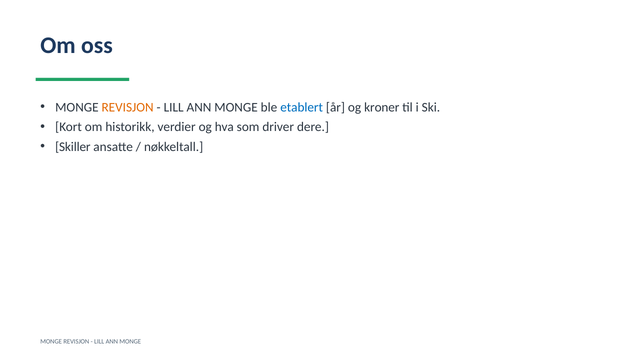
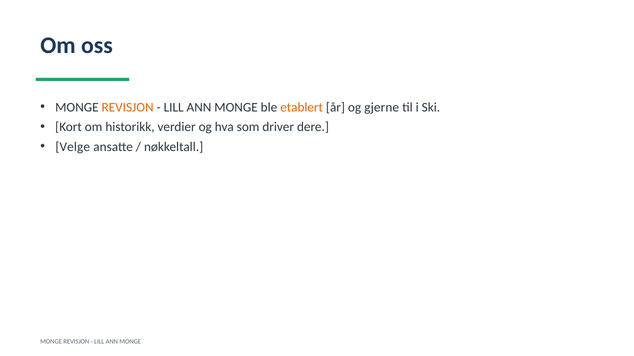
etablert colour: blue -> orange
kroner: kroner -> gjerne
Skiller: Skiller -> Velge
